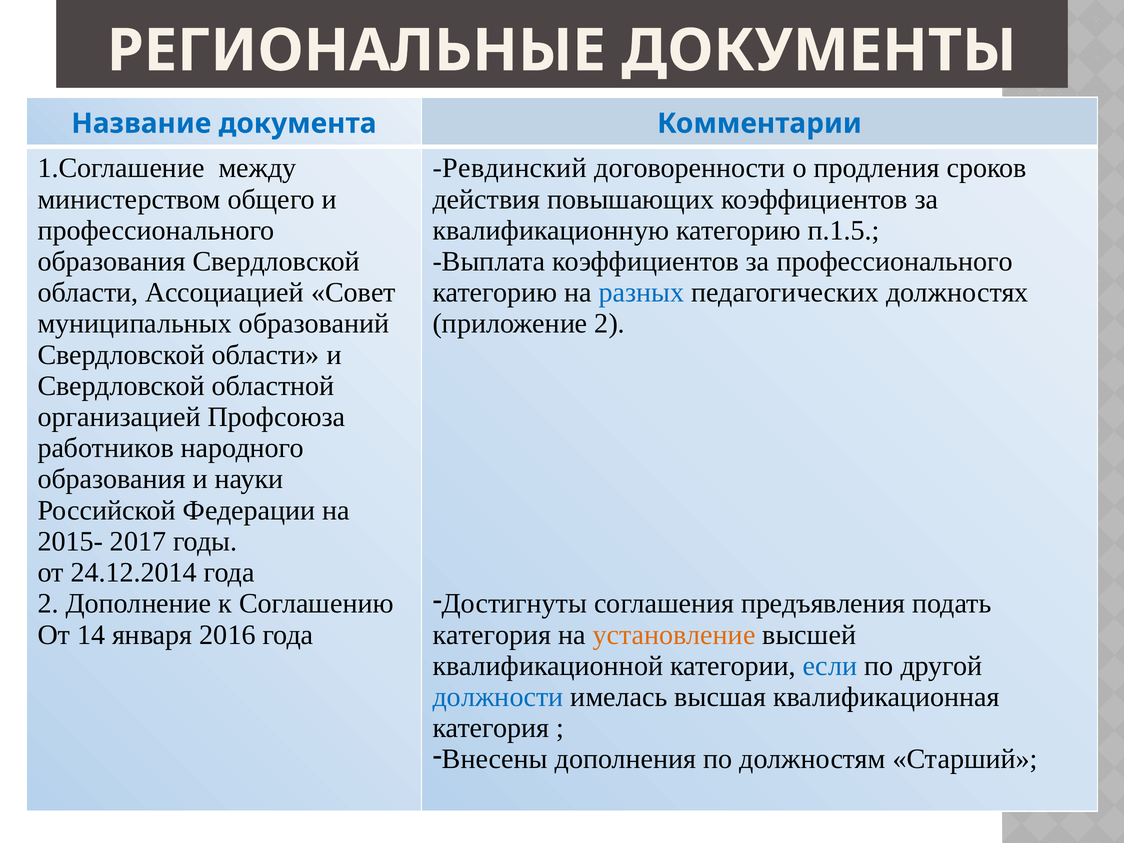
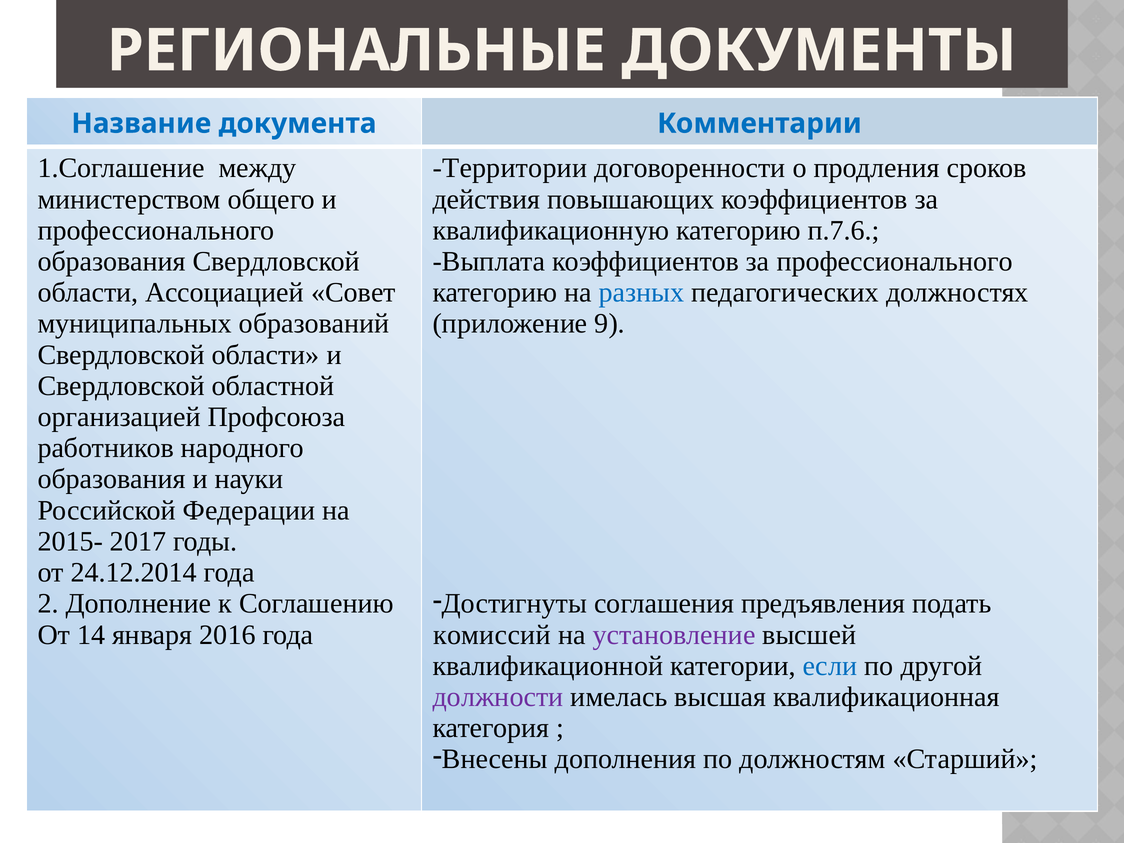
Ревдинский: Ревдинский -> Территории
п.1.5: п.1.5 -> п.7.6
приложение 2: 2 -> 9
категория at (492, 635): категория -> комиссий
установление colour: orange -> purple
должности colour: blue -> purple
